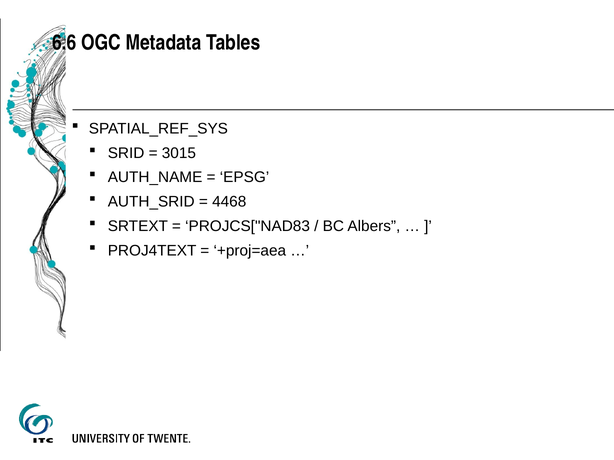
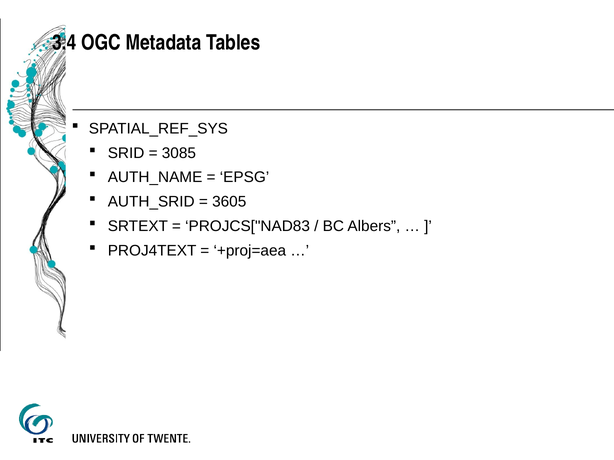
6.6: 6.6 -> 3.4
3015: 3015 -> 3085
4468: 4468 -> 3605
